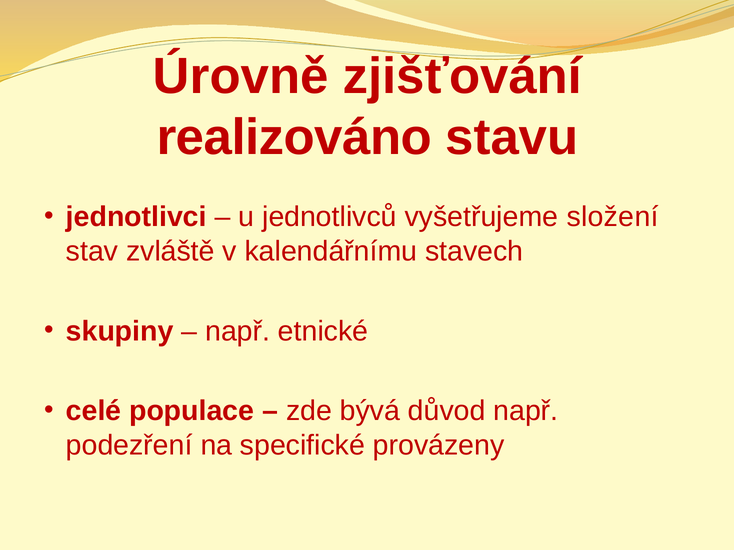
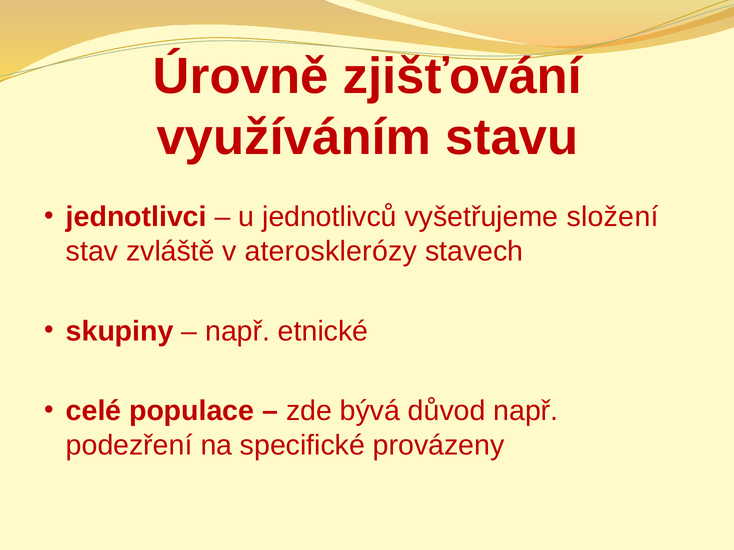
realizováno: realizováno -> využíváním
kalendářnímu: kalendářnímu -> aterosklerózy
